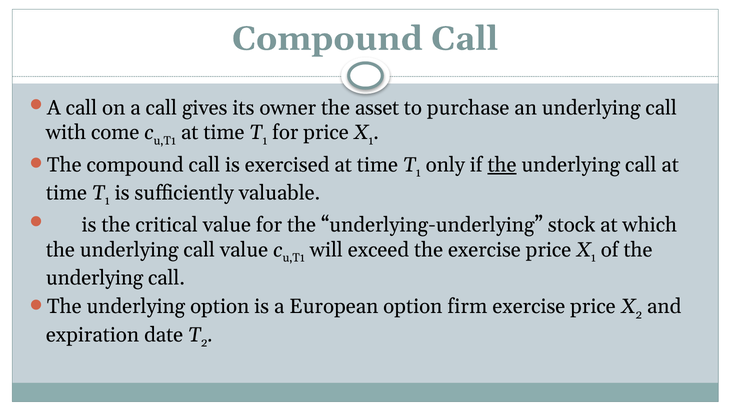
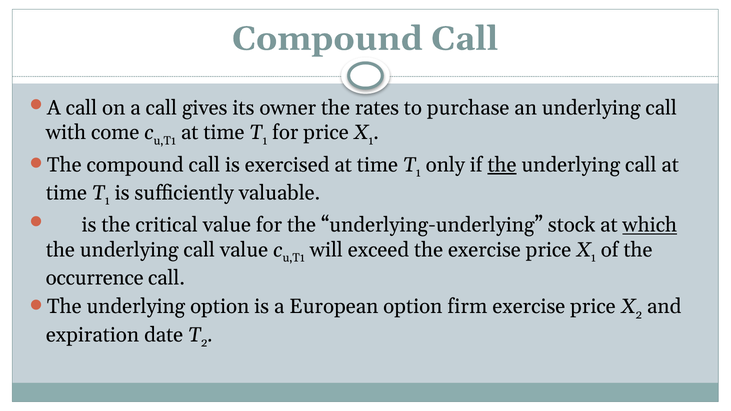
asset: asset -> rates
which underline: none -> present
underlying at (95, 278): underlying -> occurrence
